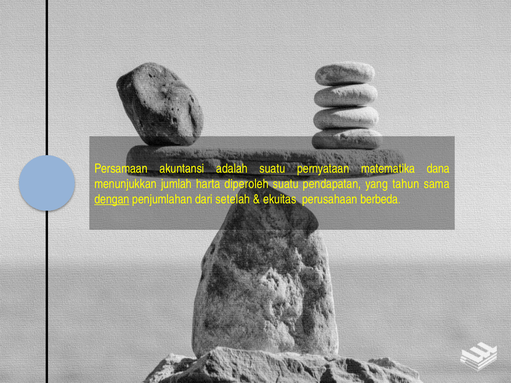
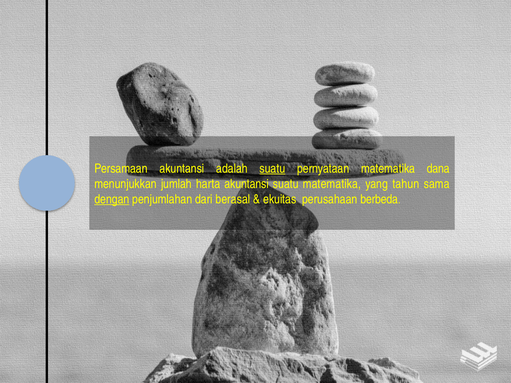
suatu at (272, 169) underline: none -> present
harta diperoleh: diperoleh -> akuntansi
suatu pendapatan: pendapatan -> matematika
setelah: setelah -> berasal
